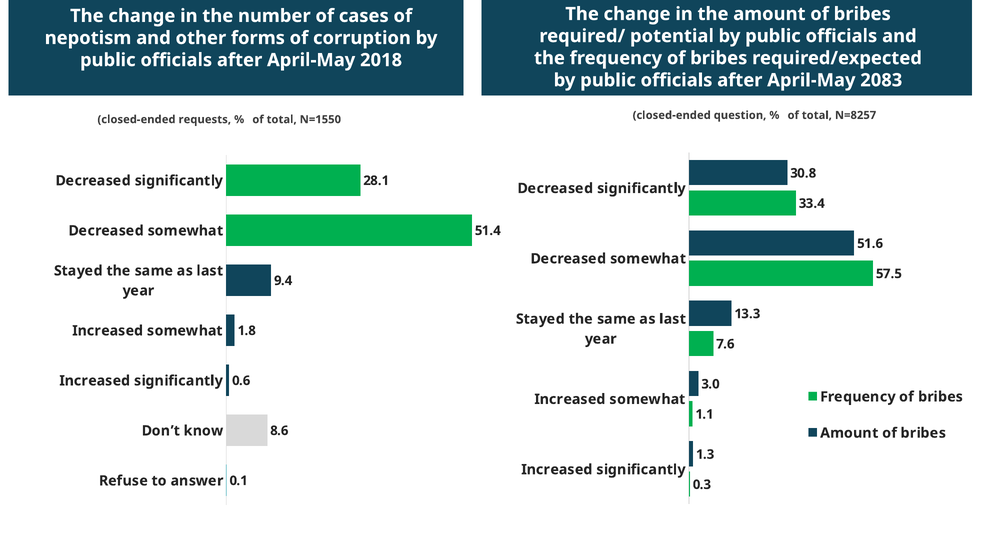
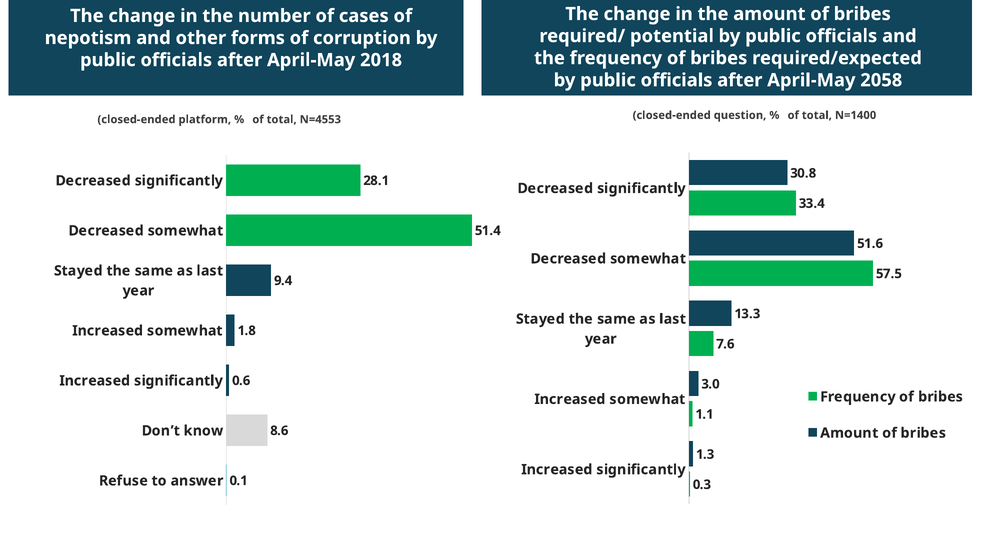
2083: 2083 -> 2058
requests: requests -> platform
N=1550: N=1550 -> N=4553
N=8257: N=8257 -> N=1400
